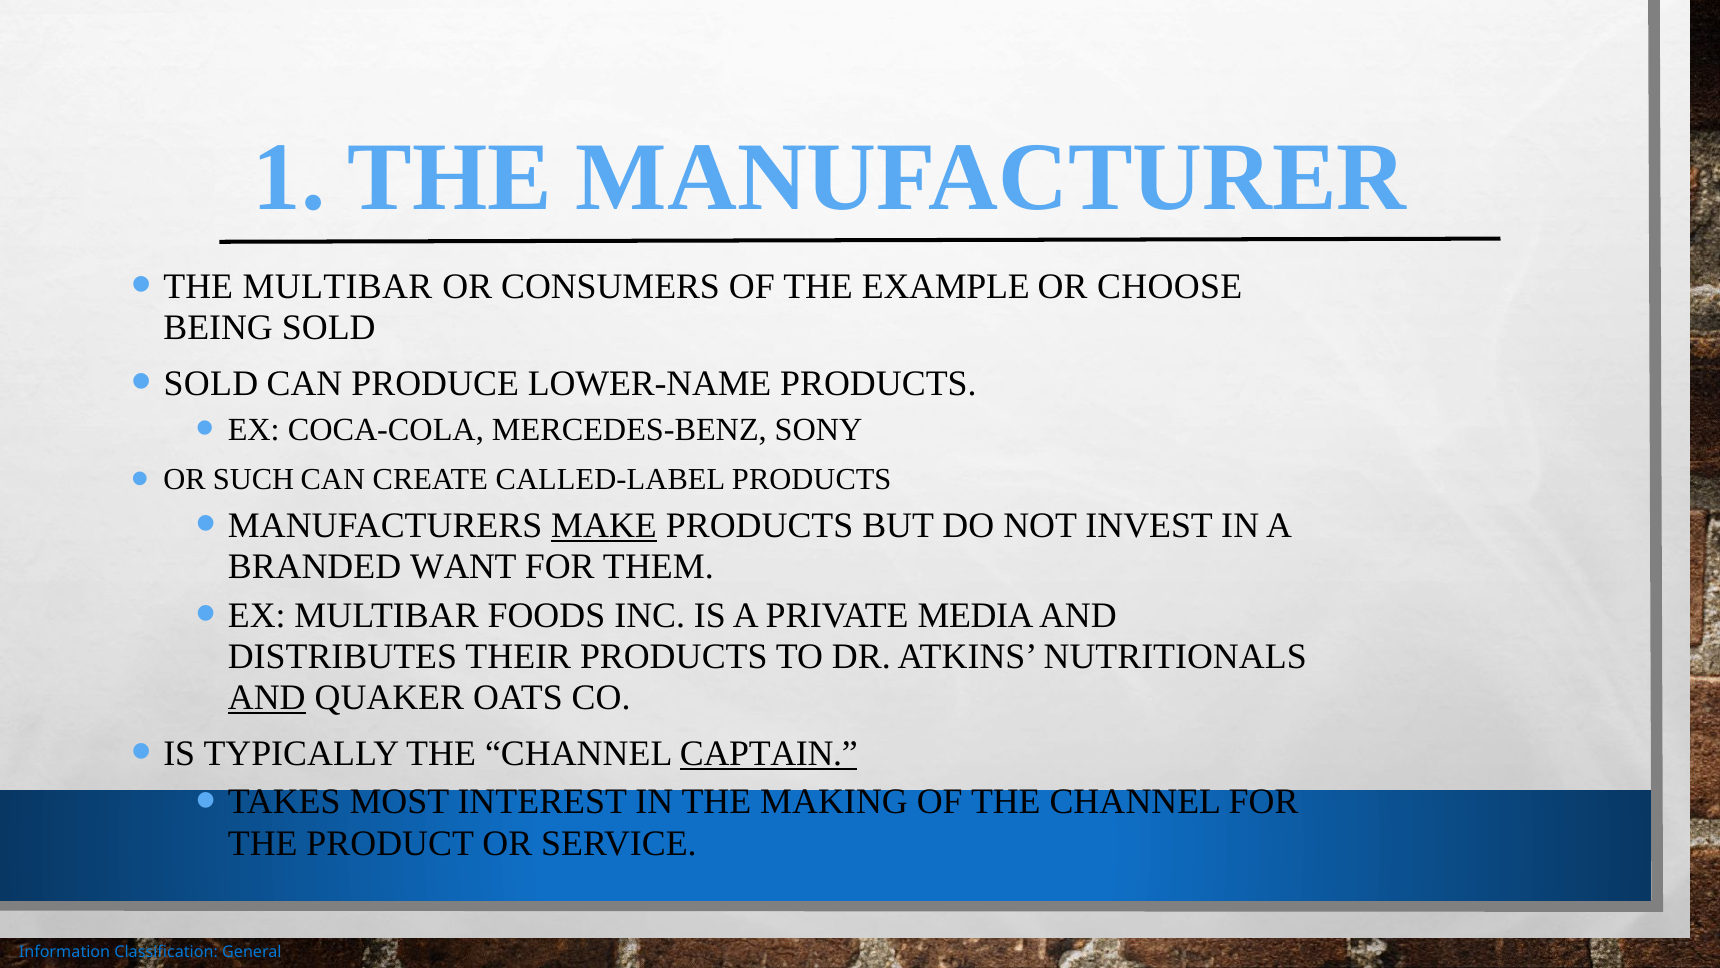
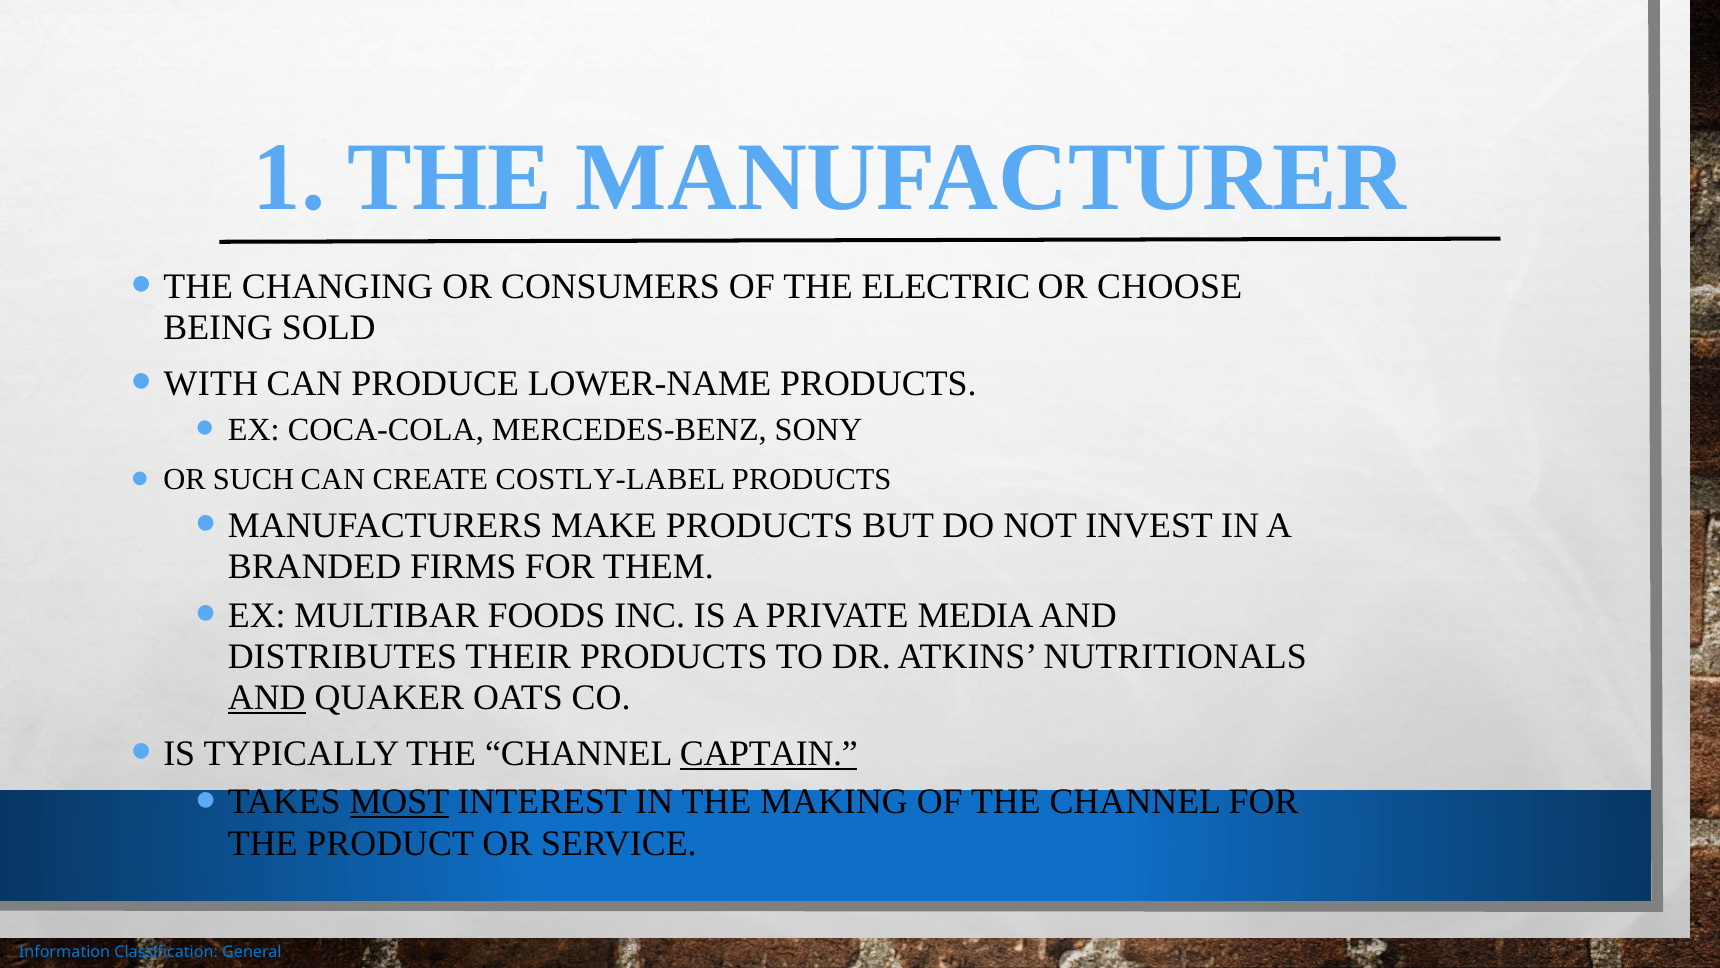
THE MULTIBAR: MULTIBAR -> CHANGING
EXAMPLE: EXAMPLE -> ELECTRIC
SOLD at (211, 383): SOLD -> WITH
CALLED-LABEL: CALLED-LABEL -> COSTLY-LABEL
MAKE underline: present -> none
WANT: WANT -> FIRMS
MOST underline: none -> present
